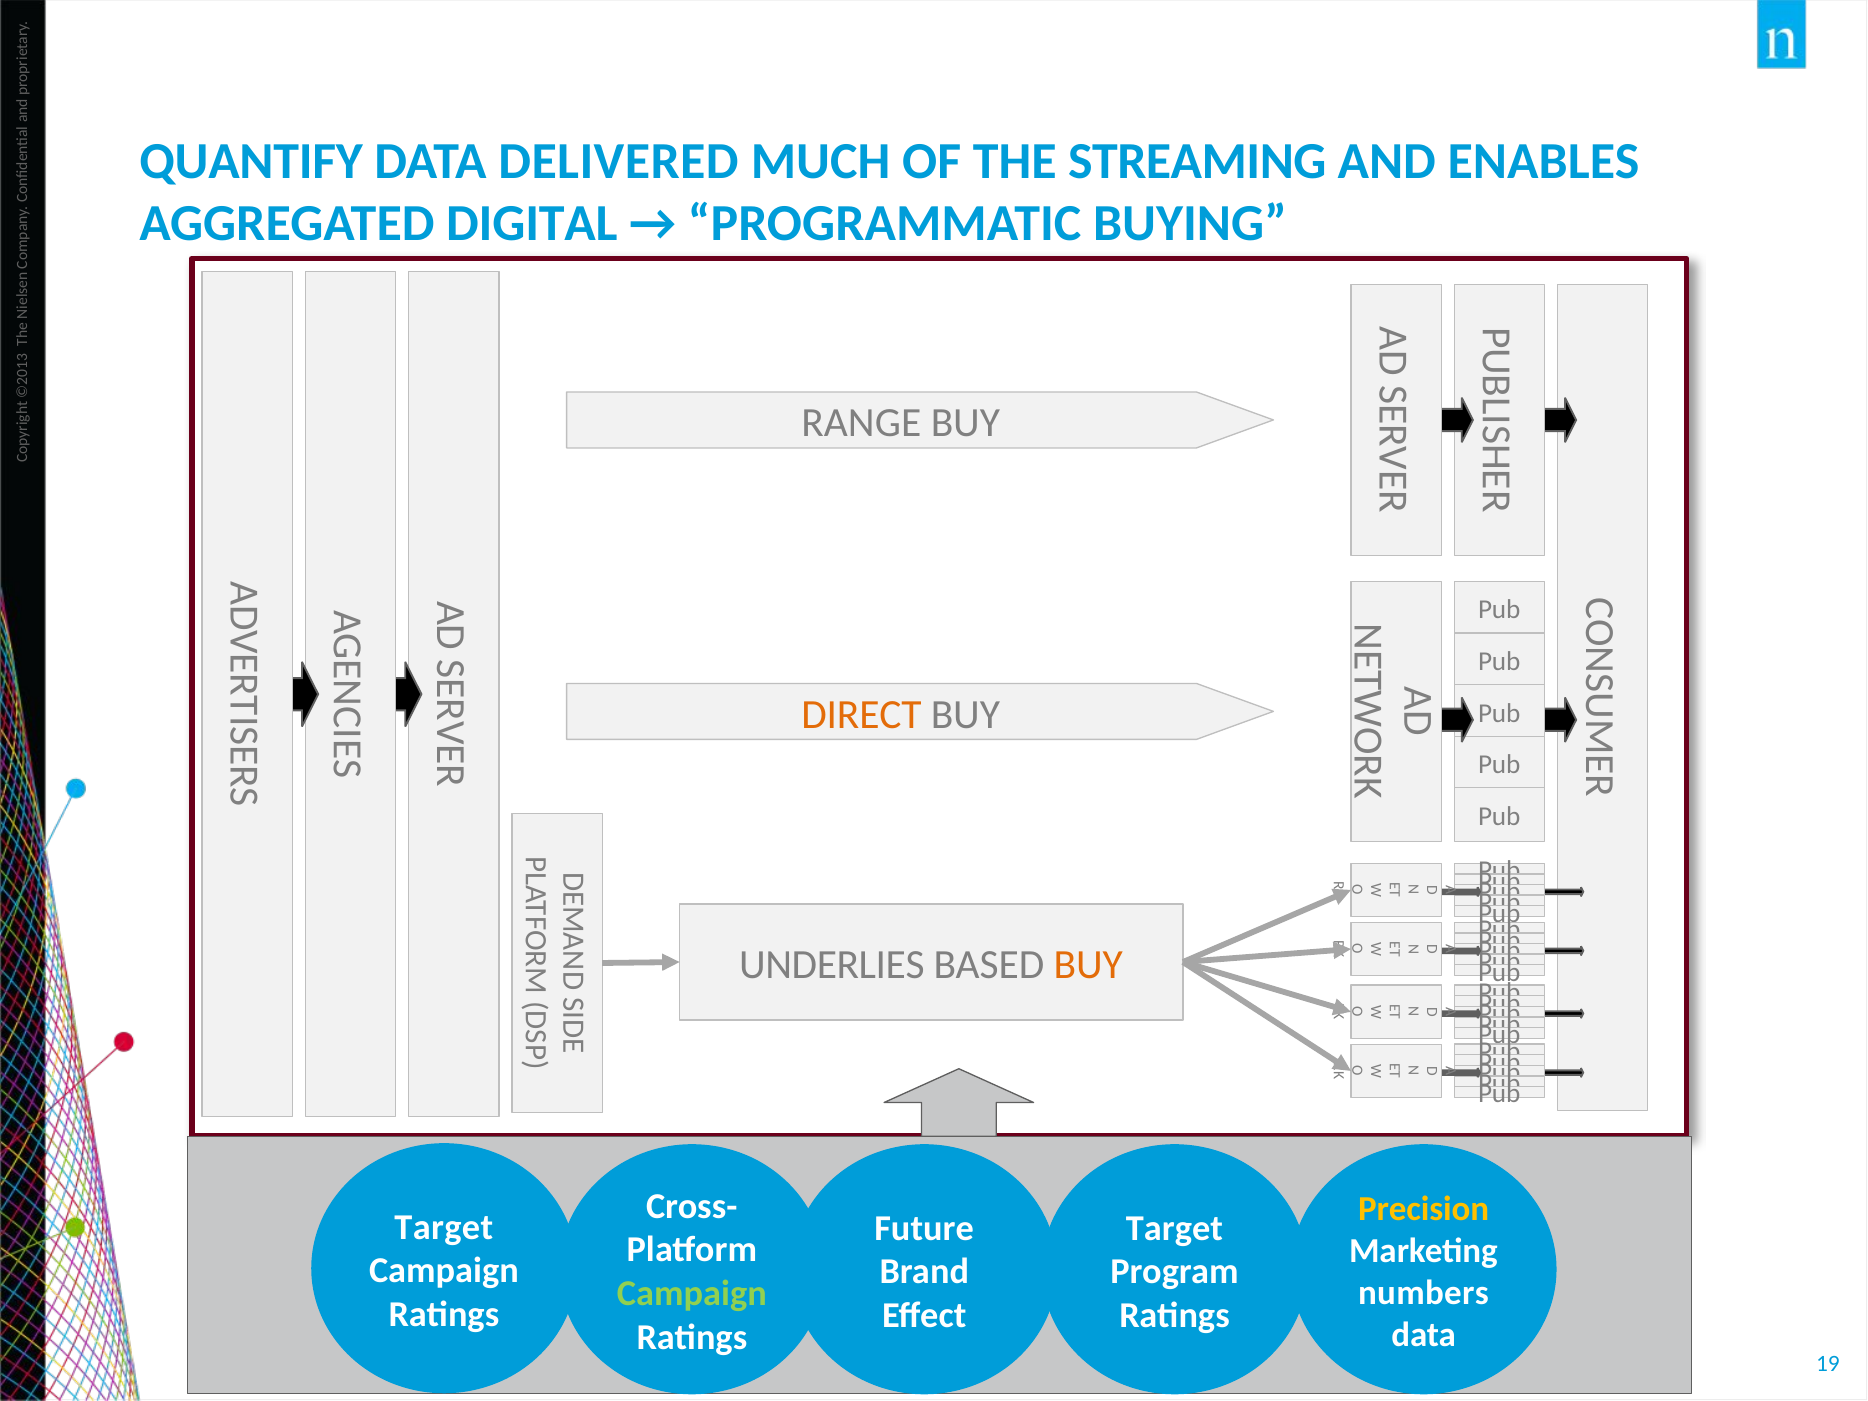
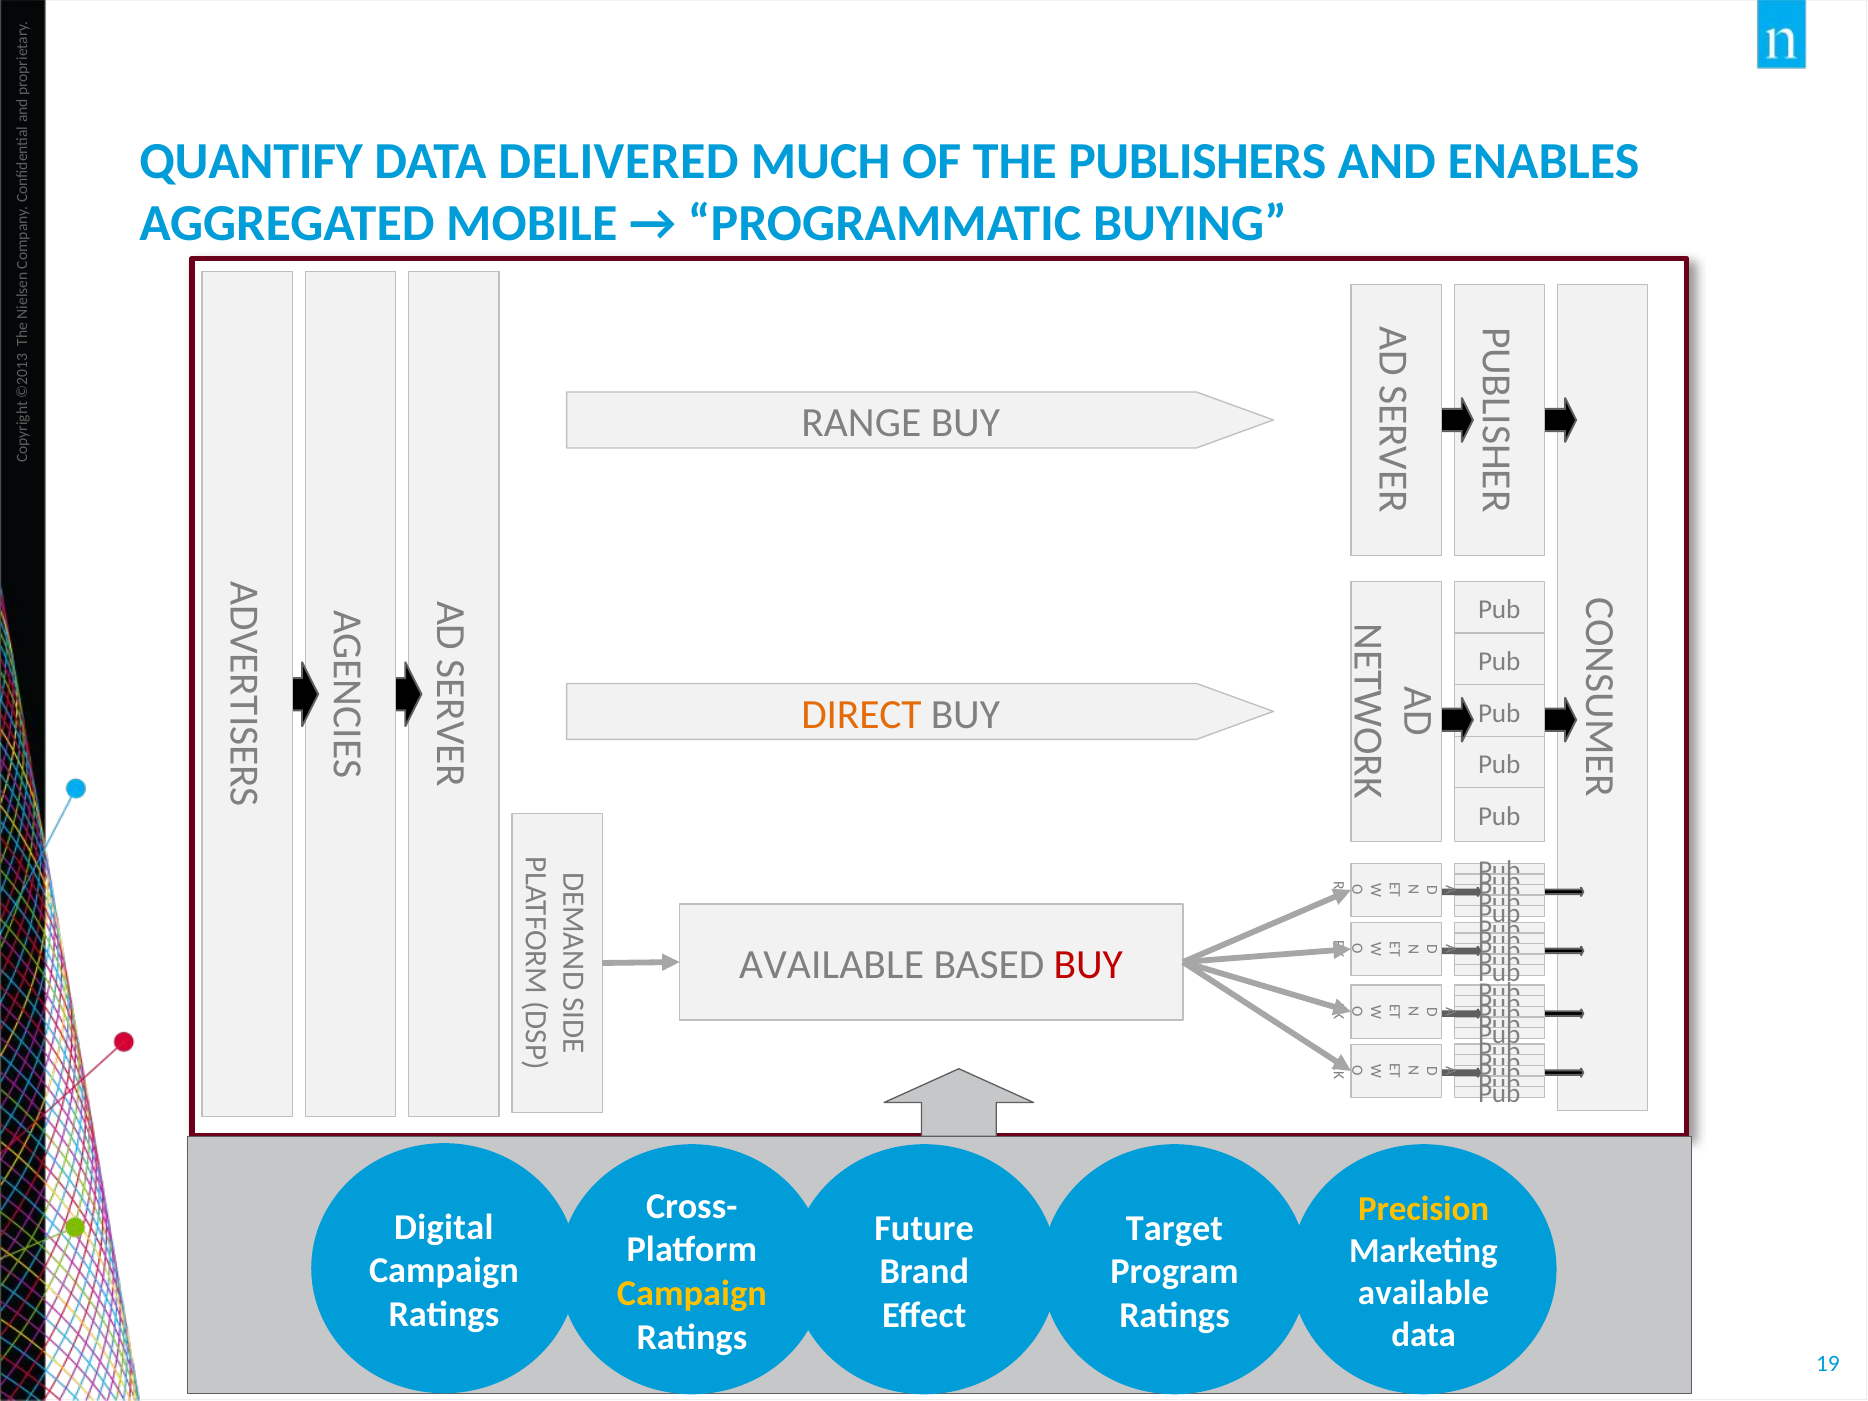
STREAMING: STREAMING -> PUBLISHERS
DIGITAL: DIGITAL -> MOBILE
UNDERLIES at (832, 965): UNDERLIES -> AVAILABLE
BUY at (1088, 965) colour: orange -> red
Target at (444, 1227): Target -> Digital
numbers at (1423, 1293): numbers -> available
Campaign at (692, 1294) colour: light green -> yellow
